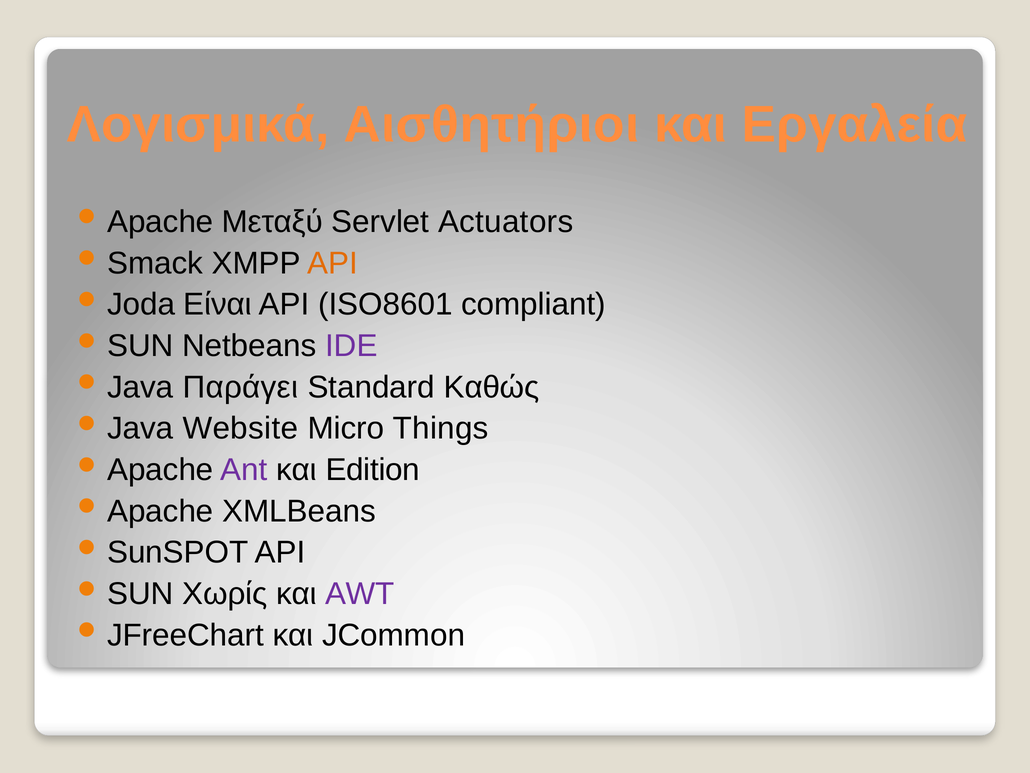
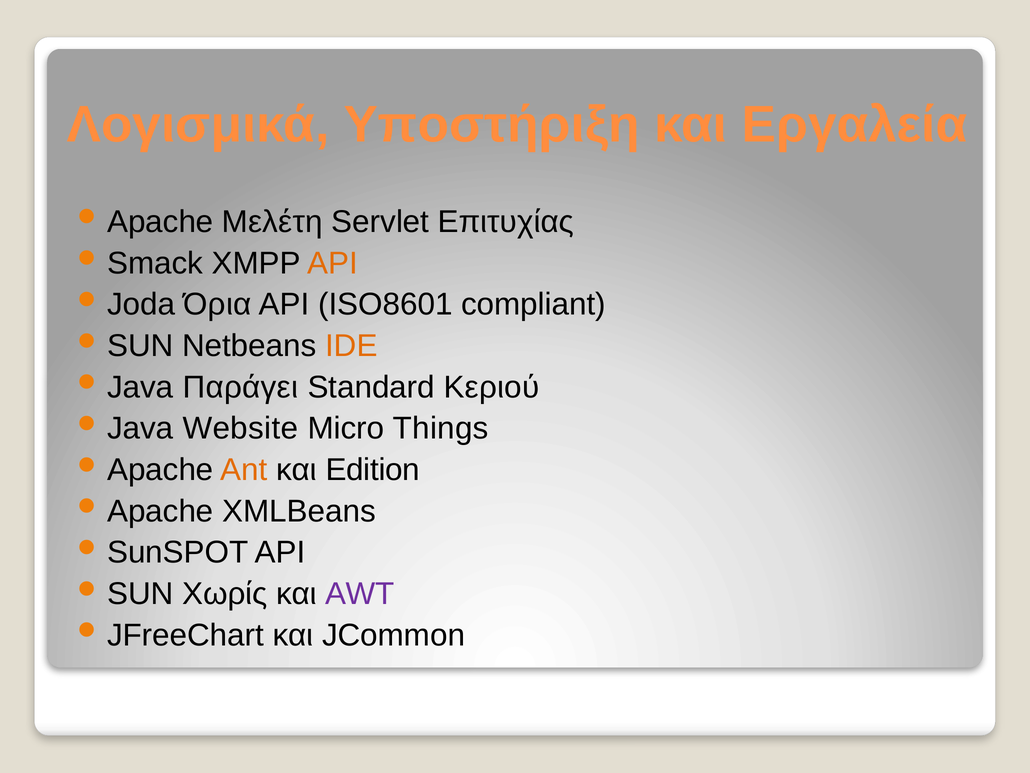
Αισθητήριοι: Αισθητήριοι -> Υποστήριξη
Μεταξύ: Μεταξύ -> Μελέτη
Actuators: Actuators -> Επιτυχίας
Είναι: Είναι -> Όρια
IDE colour: purple -> orange
Καθώς: Καθώς -> Κεριού
Ant colour: purple -> orange
